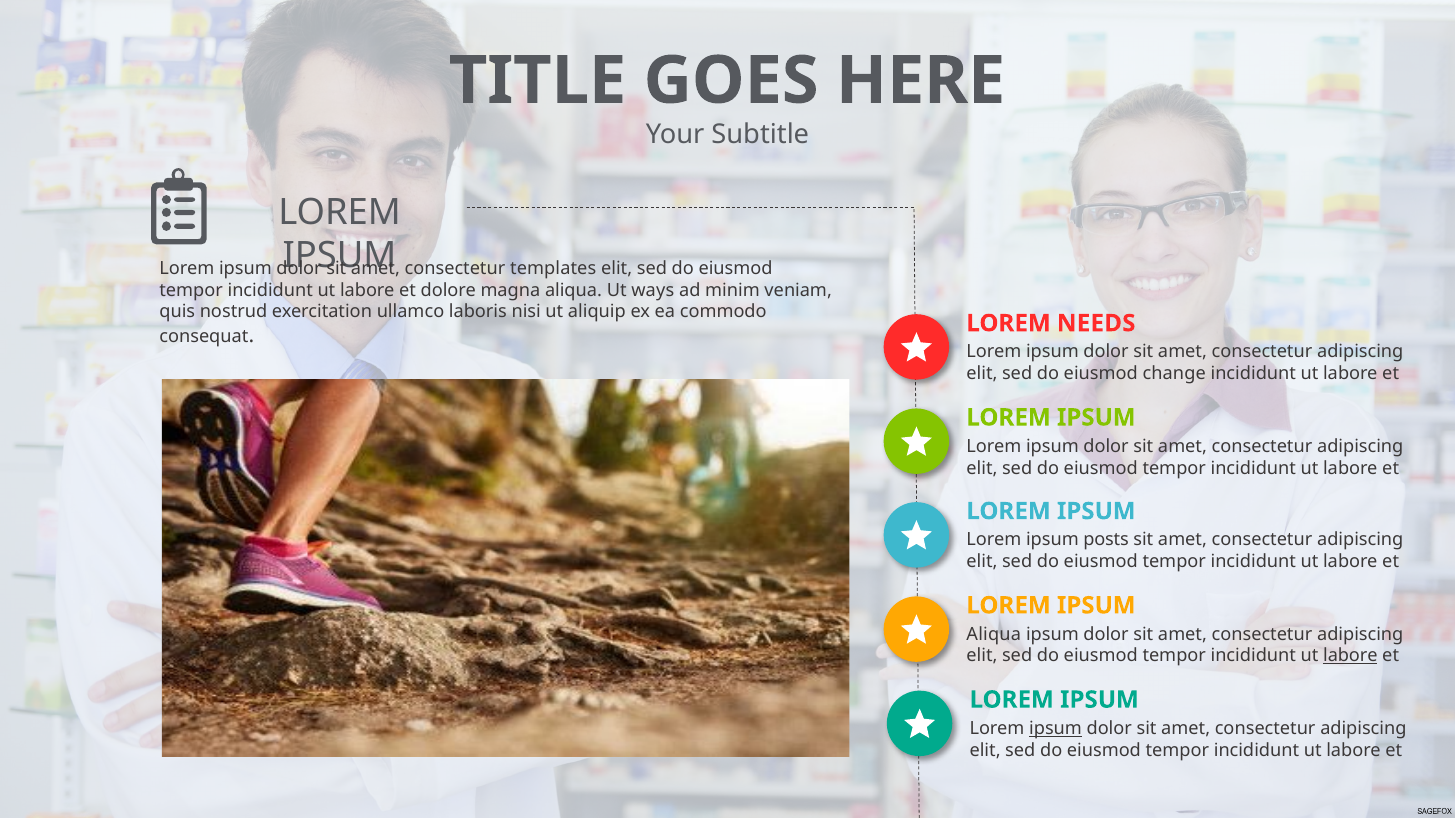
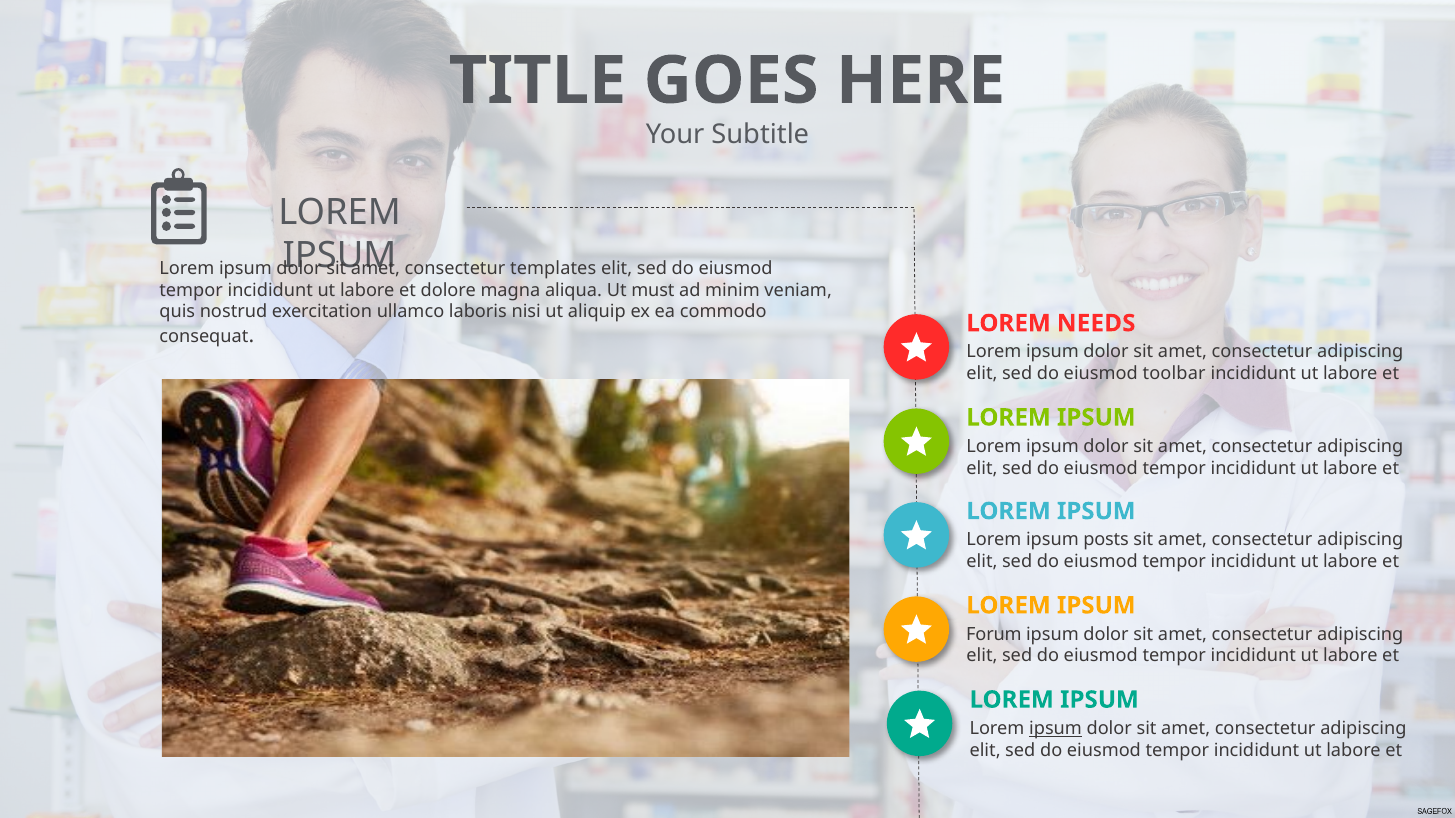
ways: ways -> must
change: change -> toolbar
Aliqua at (994, 634): Aliqua -> Forum
labore at (1350, 656) underline: present -> none
